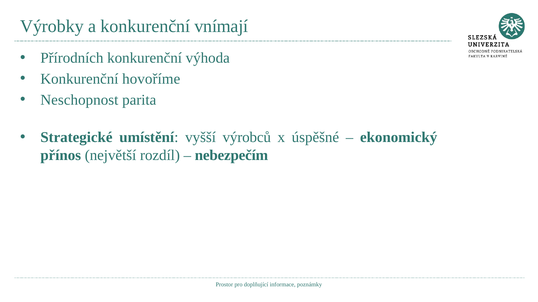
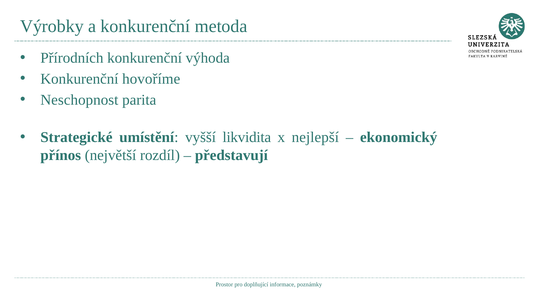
vnímají: vnímají -> metoda
výrobců: výrobců -> likvidita
úspěšné: úspěšné -> nejlepší
nebezpečím: nebezpečím -> představují
